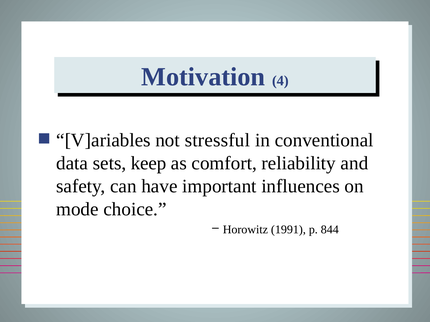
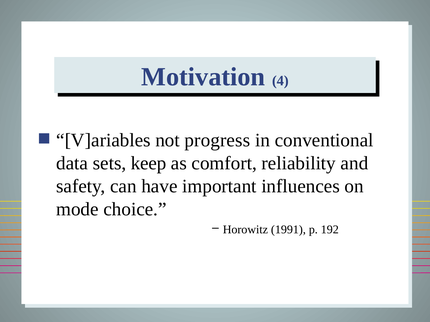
stressful: stressful -> progress
844: 844 -> 192
